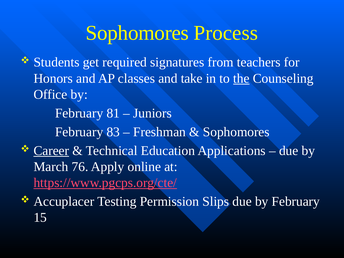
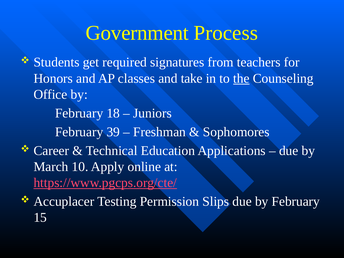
Sophomores at (137, 33): Sophomores -> Government
81: 81 -> 18
83: 83 -> 39
Career underline: present -> none
76: 76 -> 10
